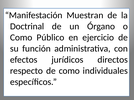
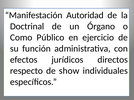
Muestran: Muestran -> Autoridad
de como: como -> show
